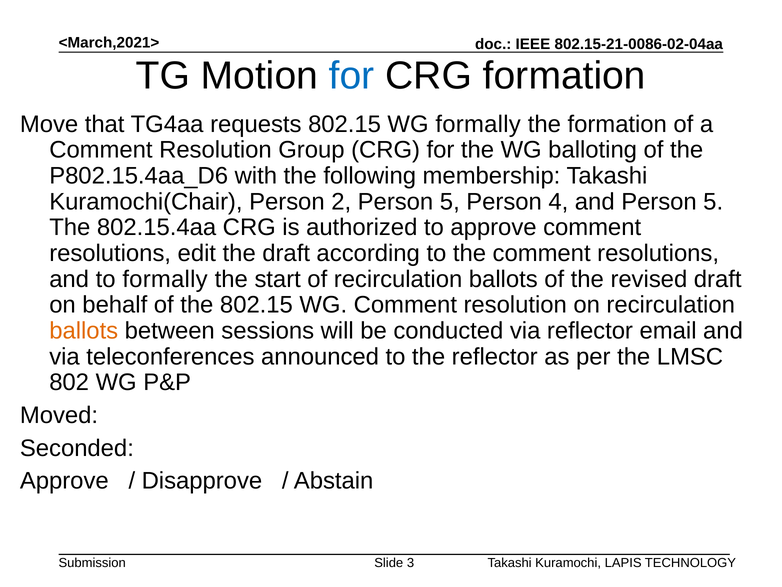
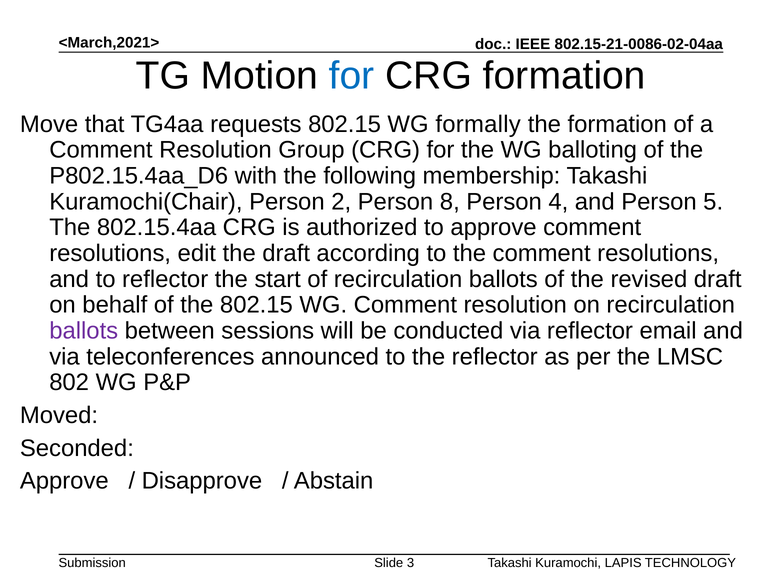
2 Person 5: 5 -> 8
to formally: formally -> reflector
ballots at (84, 331) colour: orange -> purple
